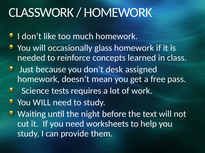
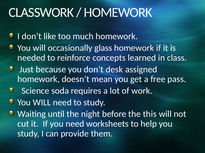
tests: tests -> soda
text: text -> this
